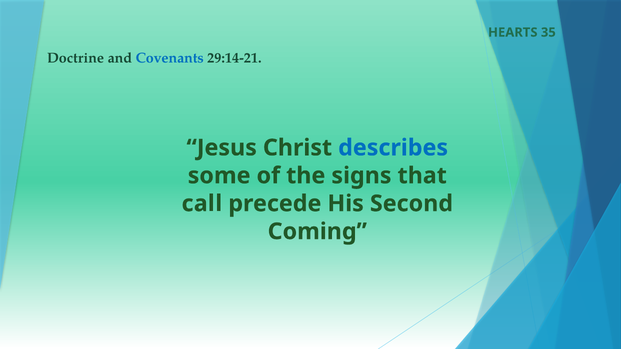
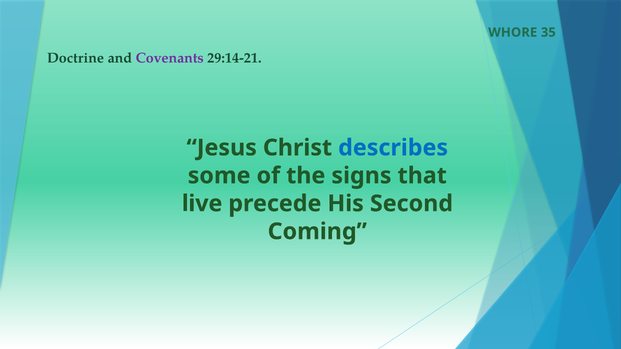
HEARTS: HEARTS -> WHORE
Covenants colour: blue -> purple
call: call -> live
